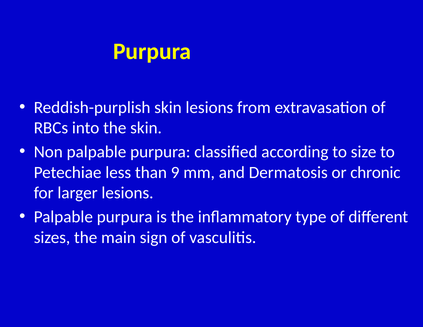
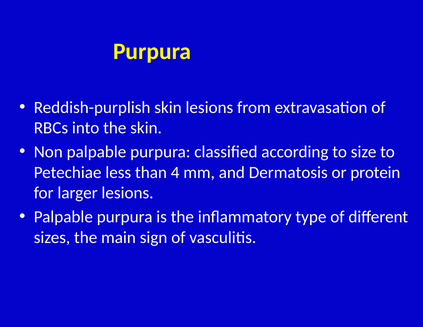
9: 9 -> 4
chronic: chronic -> protein
